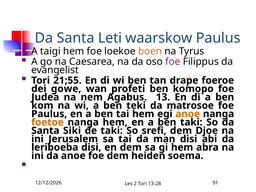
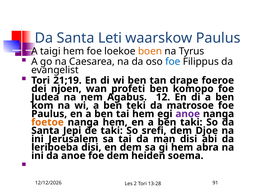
foe at (173, 62) colour: purple -> blue
21;55: 21;55 -> 21;19
gowe: gowe -> njoen
13: 13 -> 12
anoe at (188, 114) colour: orange -> purple
Siki: Siki -> Jepi
